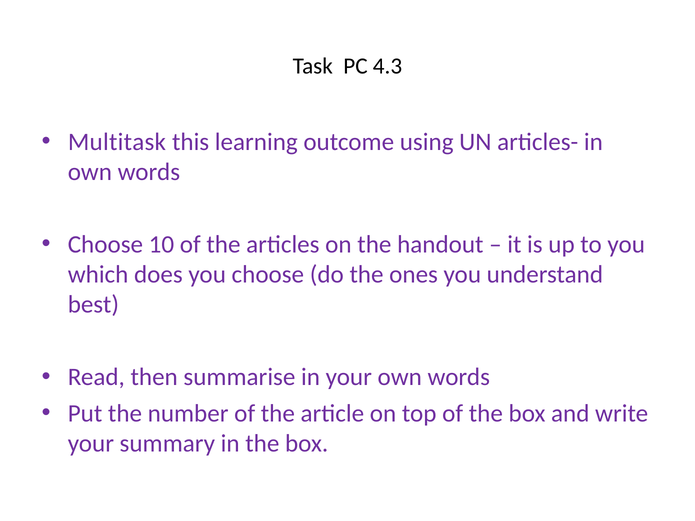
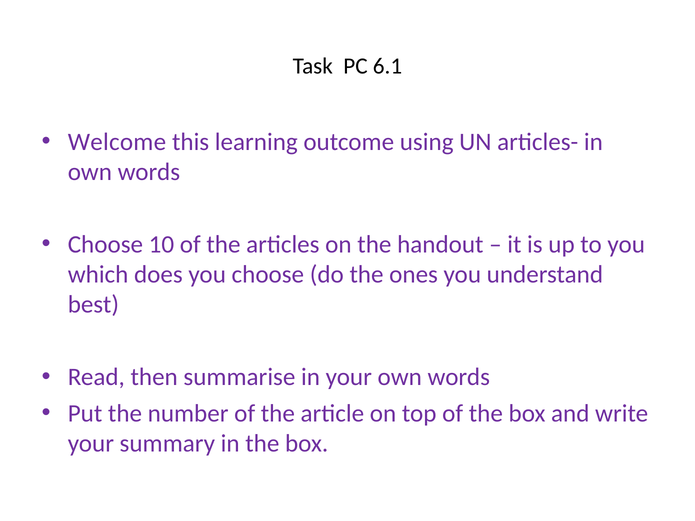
4.3: 4.3 -> 6.1
Multitask: Multitask -> Welcome
